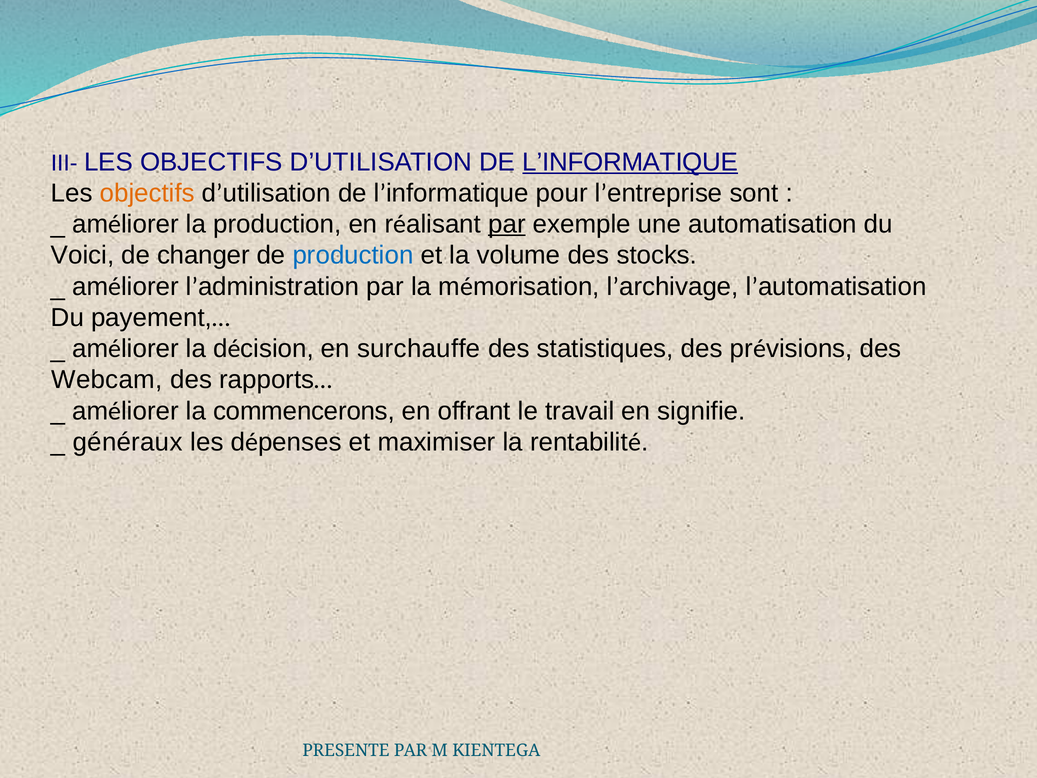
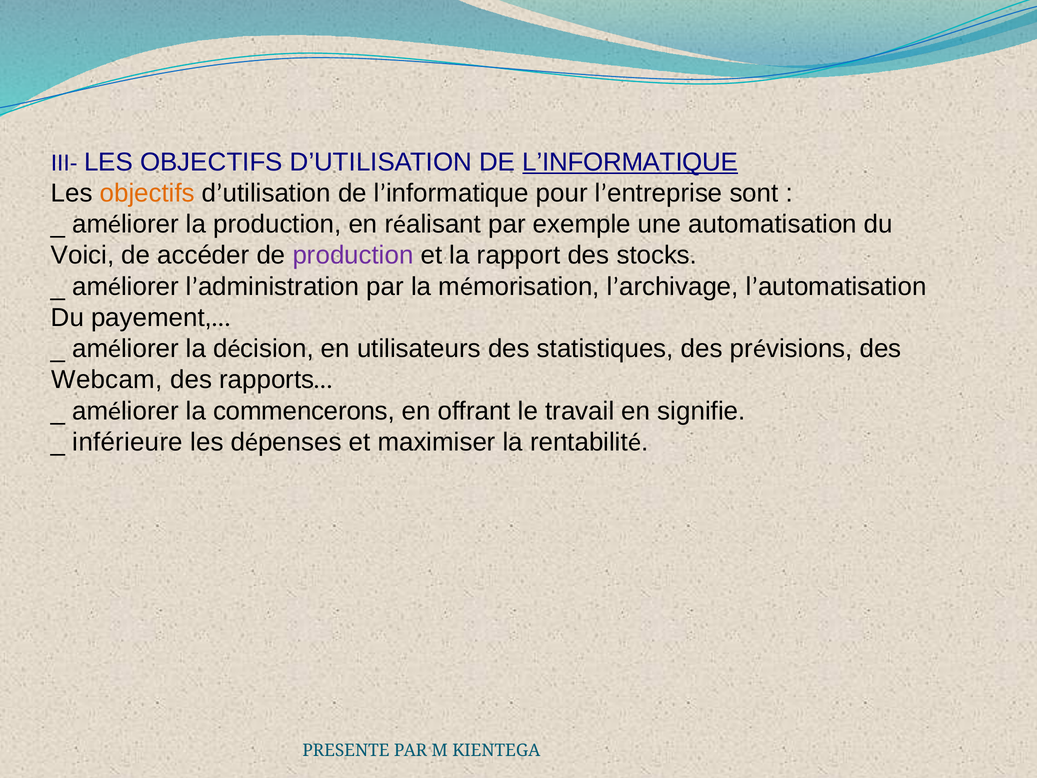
par at (507, 224) underline: present -> none
changer: changer -> accéder
production at (353, 255) colour: blue -> purple
volume: volume -> rapport
surchauffe: surchauffe -> utilisateurs
généraux: généraux -> inférieure
